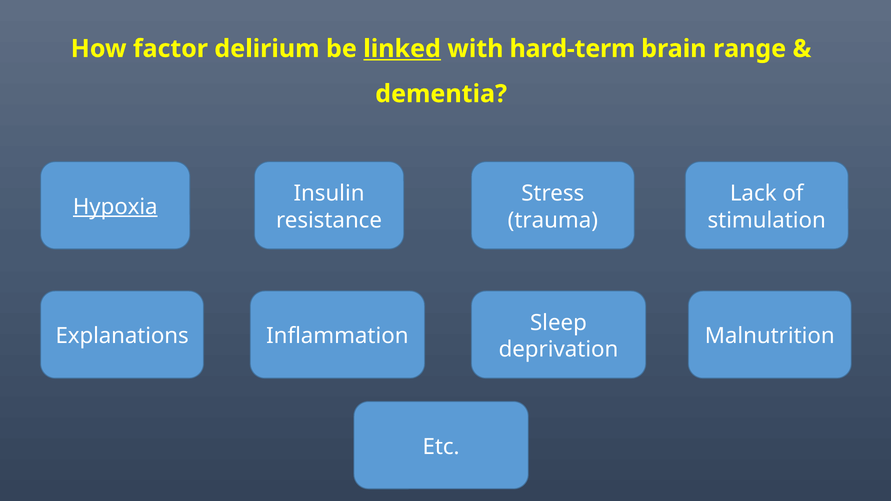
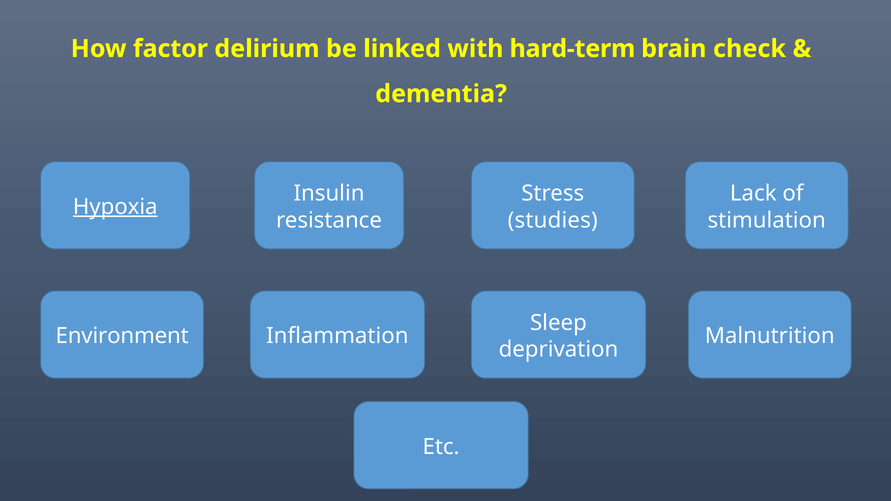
linked underline: present -> none
range: range -> check
trauma: trauma -> studies
Explanations: Explanations -> Environment
